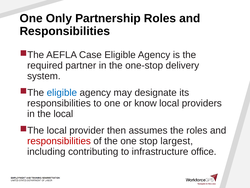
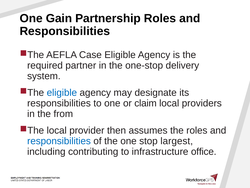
Only: Only -> Gain
know: know -> claim
the local: local -> from
responsibilities at (59, 141) colour: red -> blue
